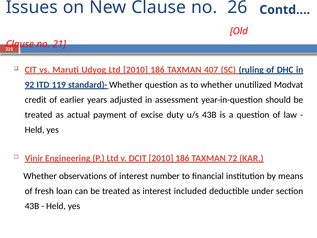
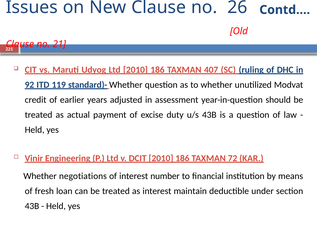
observations: observations -> negotiations
included: included -> maintain
